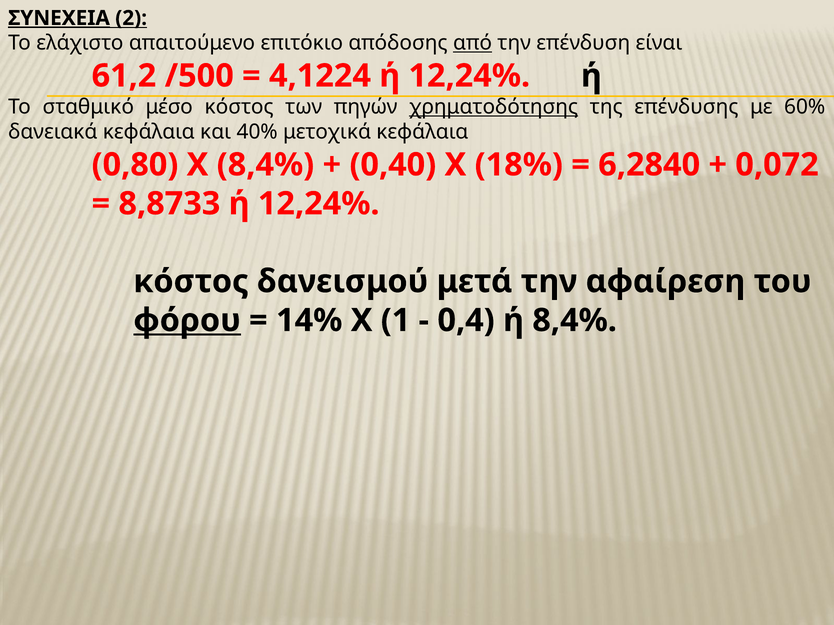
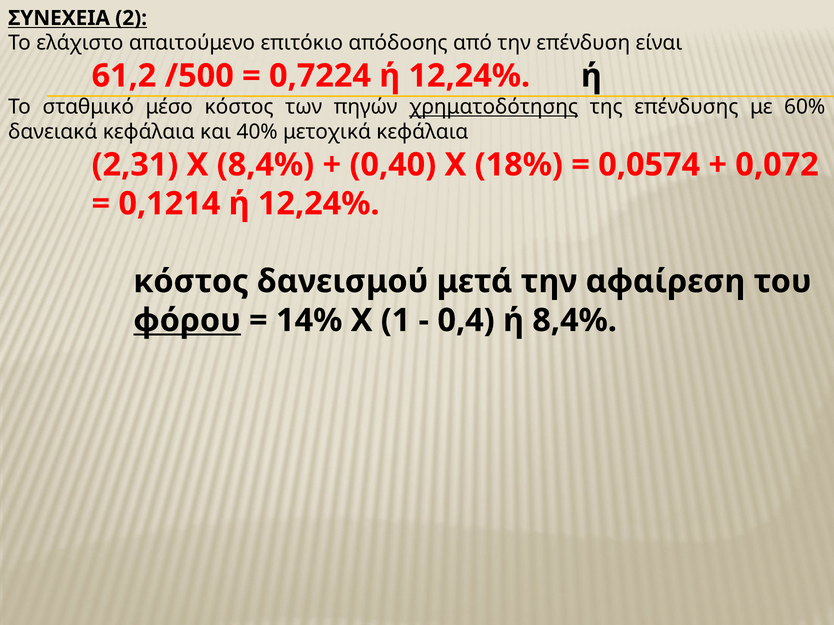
ΣΥΝΕΧΕΙΑ underline: present -> none
από underline: present -> none
4,1224: 4,1224 -> 0,7224
0,80: 0,80 -> 2,31
6,2840: 6,2840 -> 0,0574
8,8733: 8,8733 -> 0,1214
